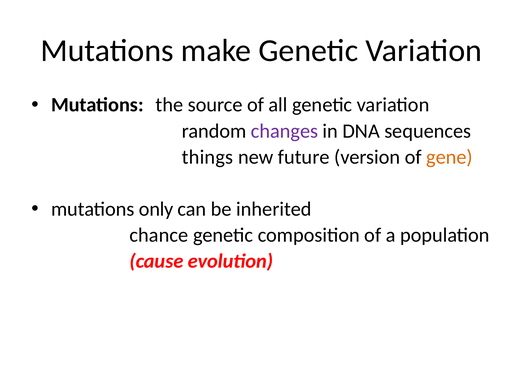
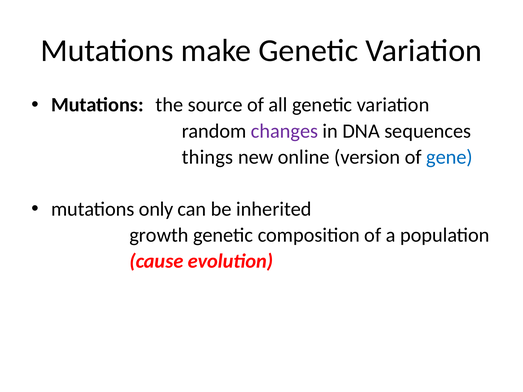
future: future -> online
gene colour: orange -> blue
chance: chance -> growth
